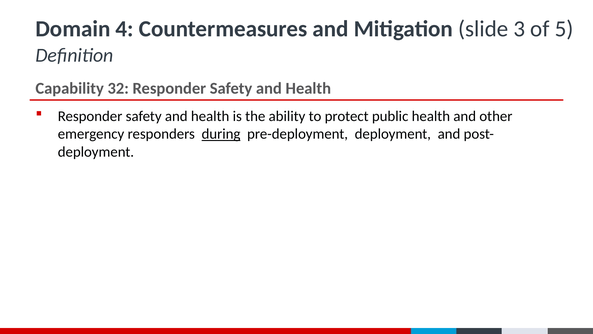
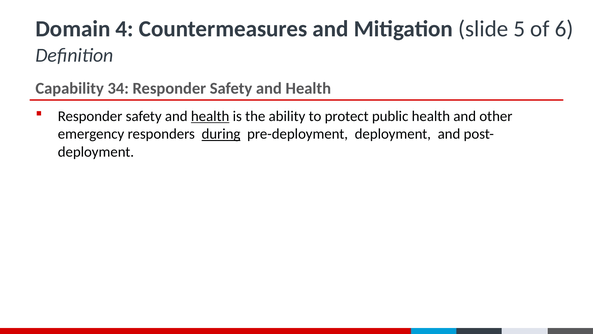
3: 3 -> 5
5: 5 -> 6
32: 32 -> 34
health at (210, 116) underline: none -> present
